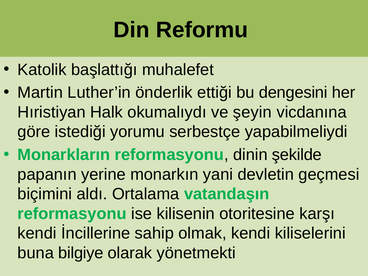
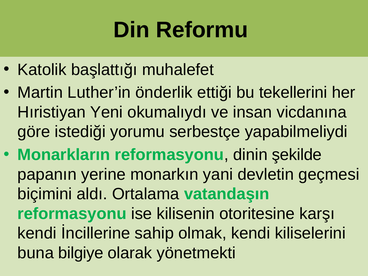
dengesini: dengesini -> tekellerini
Halk: Halk -> Yeni
şeyin: şeyin -> insan
